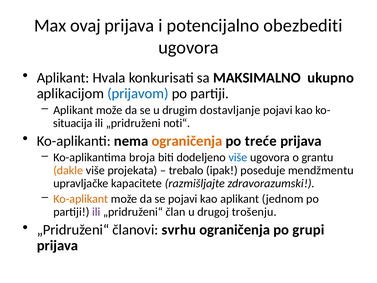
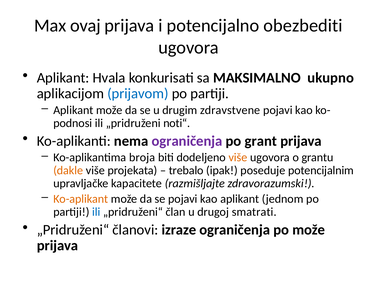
dostavljanje: dostavljanje -> zdravstvene
situacija: situacija -> podnosi
ograničenja at (187, 141) colour: orange -> purple
treće: treće -> grant
više at (238, 157) colour: blue -> orange
mendžmentu: mendžmentu -> potencijalnim
ili at (96, 212) colour: purple -> blue
trošenju: trošenju -> smatrati
svrhu: svrhu -> izraze
po grupi: grupi -> može
